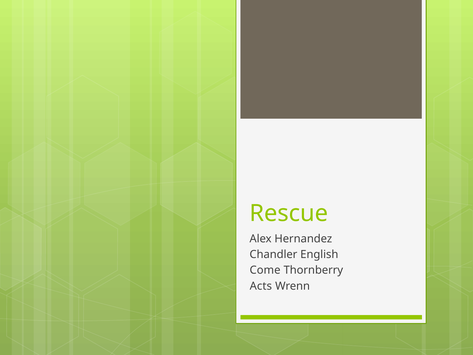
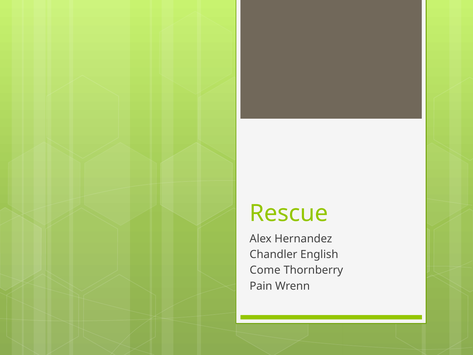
Acts: Acts -> Pain
